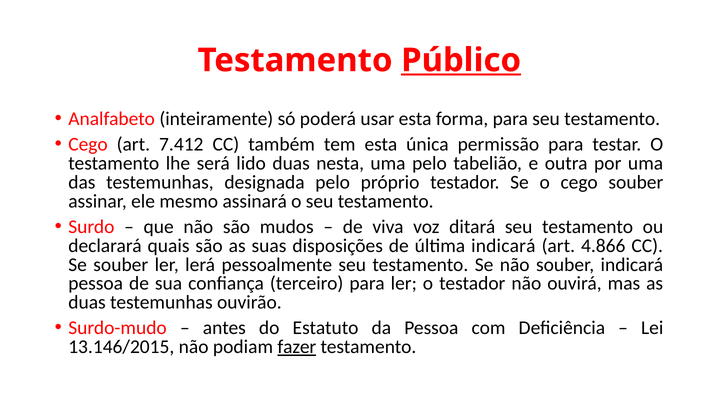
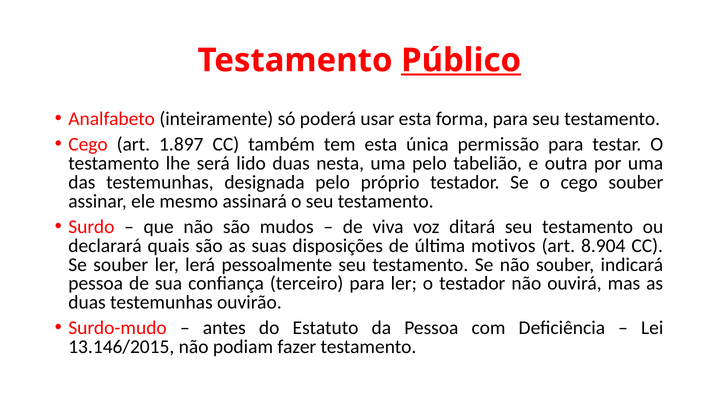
7.412: 7.412 -> 1.897
última indicará: indicará -> motivos
4.866: 4.866 -> 8.904
fazer underline: present -> none
